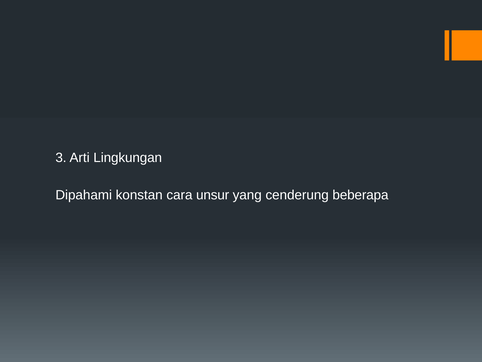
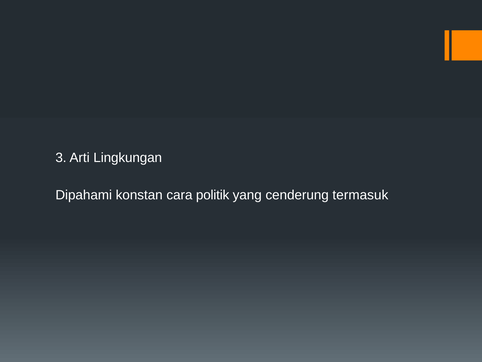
unsur: unsur -> politik
beberapa: beberapa -> termasuk
